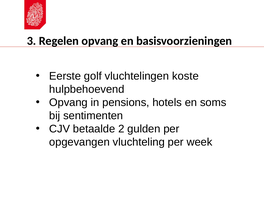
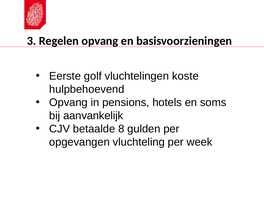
sentimenten: sentimenten -> aanvankelijk
2: 2 -> 8
